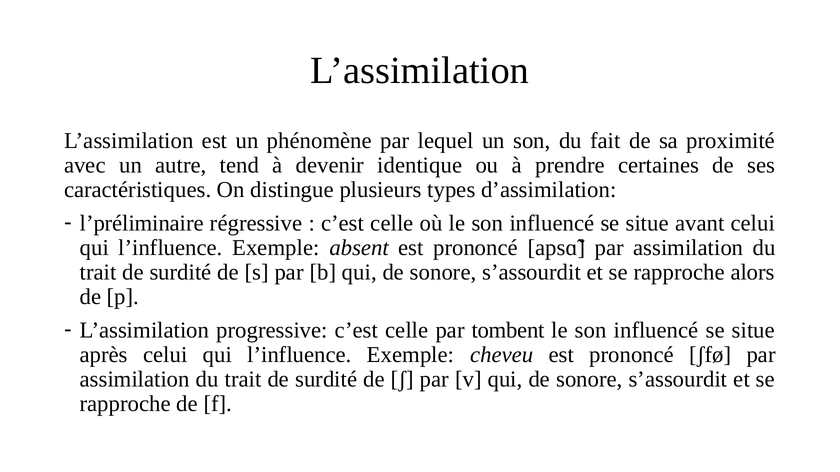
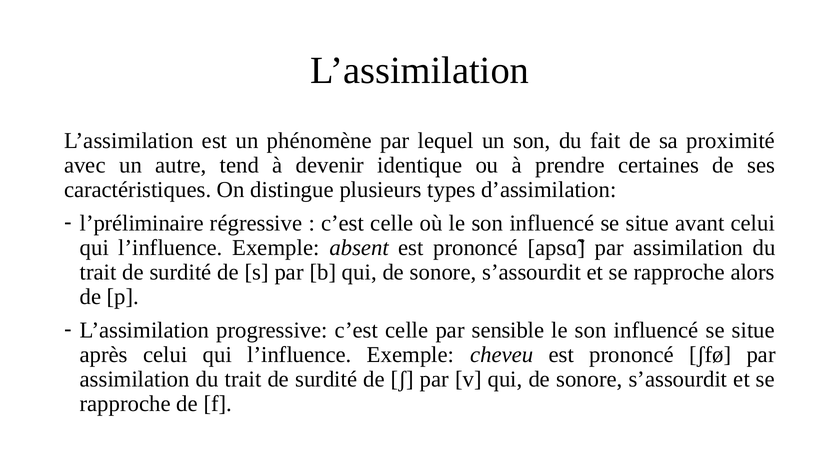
tombent: tombent -> sensible
